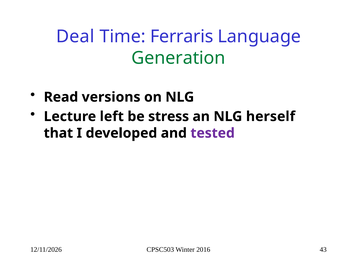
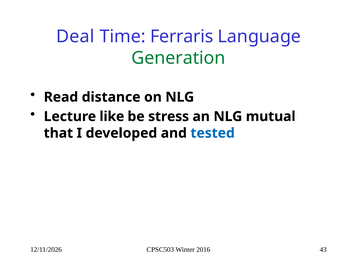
versions: versions -> distance
left: left -> like
herself: herself -> mutual
tested colour: purple -> blue
